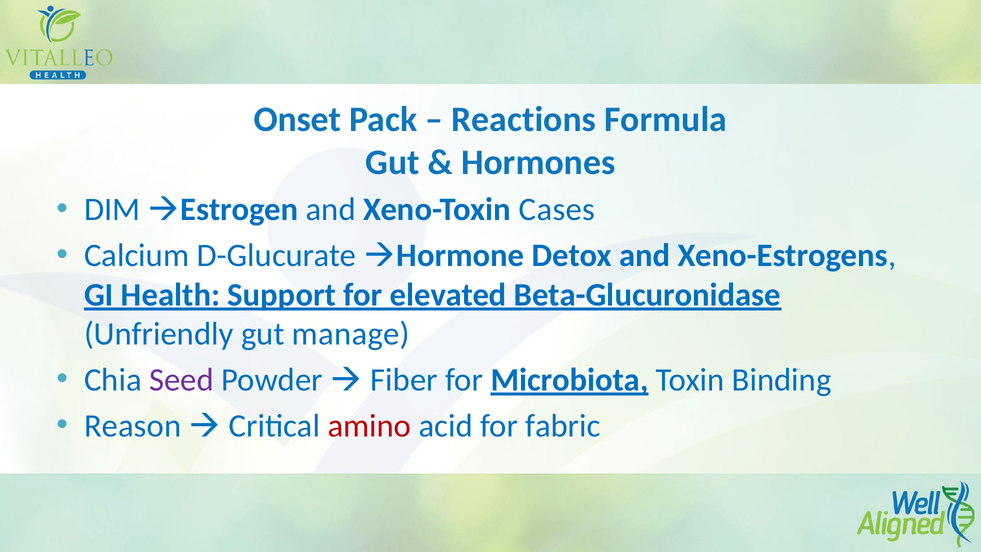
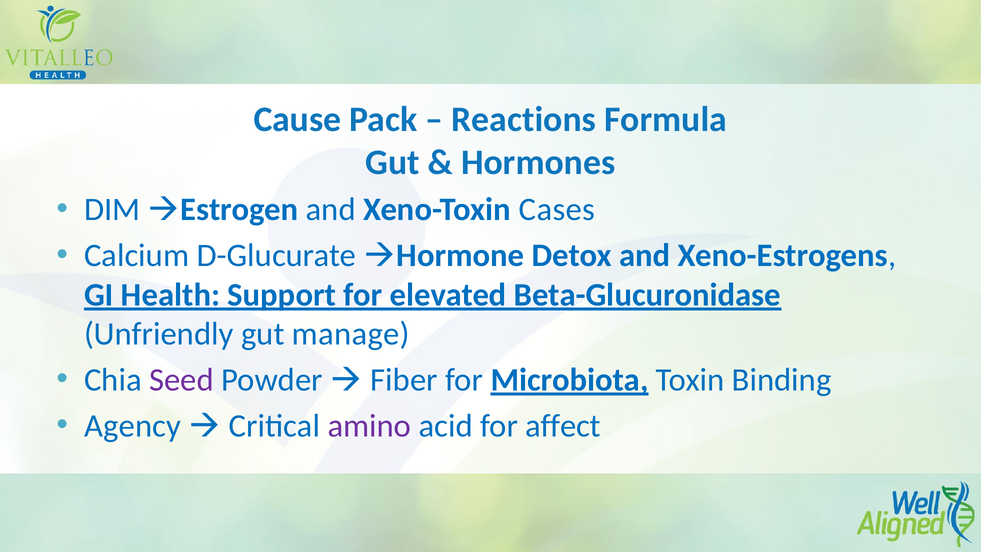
Onset: Onset -> Cause
Reason: Reason -> Agency
amino colour: red -> purple
fabric: fabric -> affect
